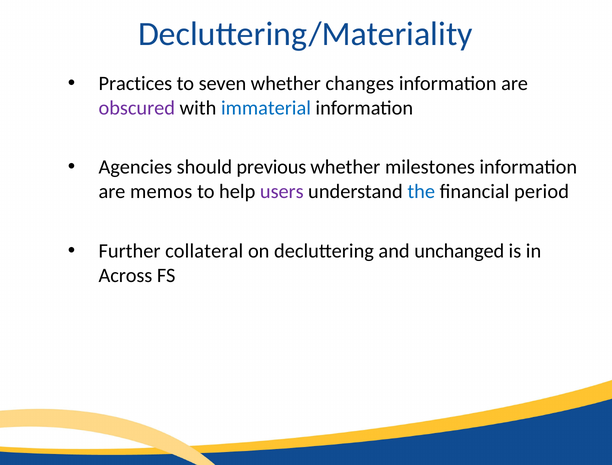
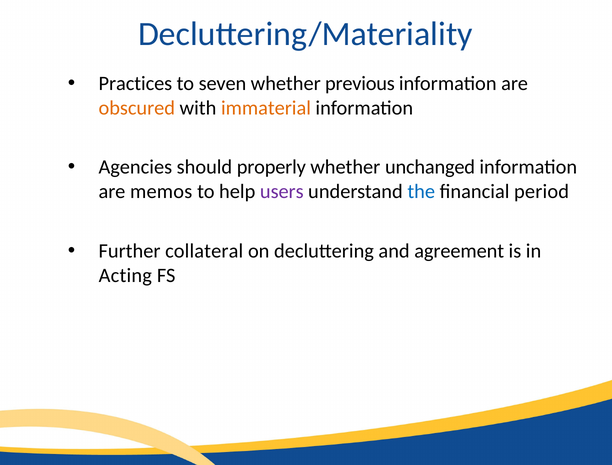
changes: changes -> previous
obscured colour: purple -> orange
immaterial colour: blue -> orange
previous: previous -> properly
milestones: milestones -> unchanged
unchanged: unchanged -> agreement
Across: Across -> Acting
